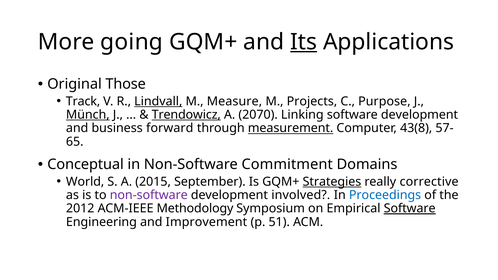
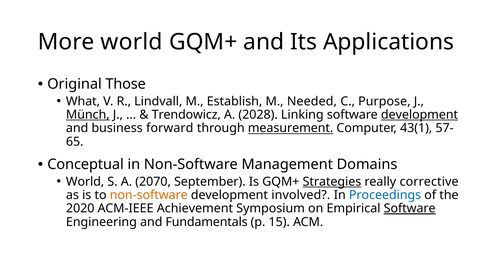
More going: going -> world
Its underline: present -> none
Track: Track -> What
Lindvall underline: present -> none
Measure: Measure -> Establish
Projects: Projects -> Needed
Trendowicz underline: present -> none
2070: 2070 -> 2028
development at (420, 115) underline: none -> present
43(8: 43(8 -> 43(1
Commitment: Commitment -> Management
2015: 2015 -> 2070
non-software at (149, 195) colour: purple -> orange
2012: 2012 -> 2020
Methodology: Methodology -> Achievement
Improvement: Improvement -> Fundamentals
51: 51 -> 15
